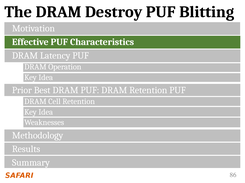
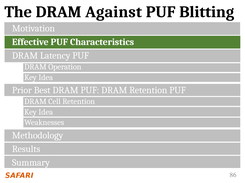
Destroy: Destroy -> Against
